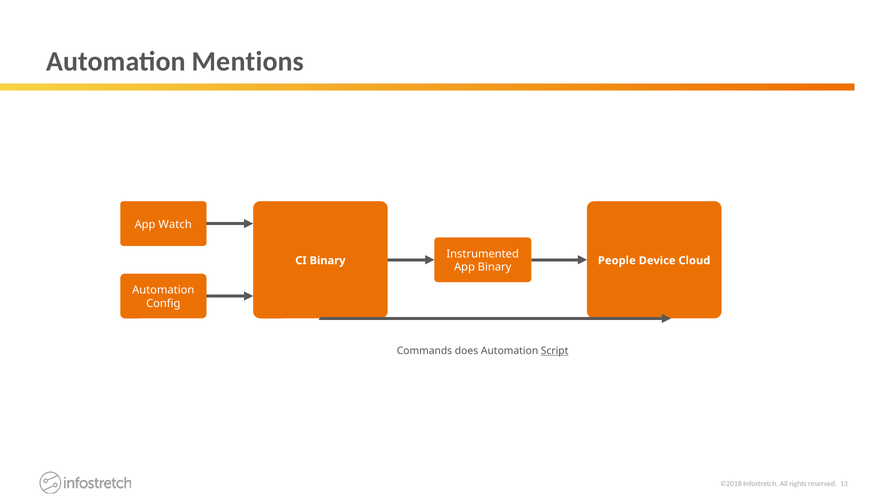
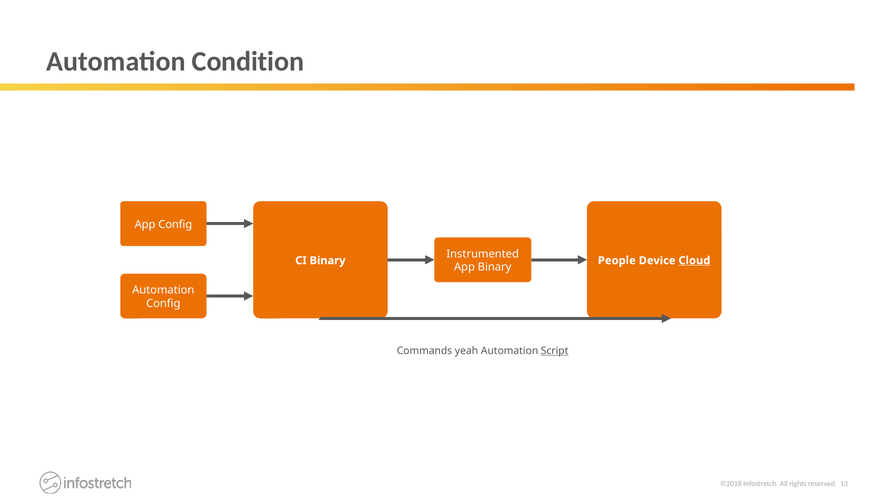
Mentions: Mentions -> Condition
App Watch: Watch -> Config
Cloud underline: none -> present
does: does -> yeah
